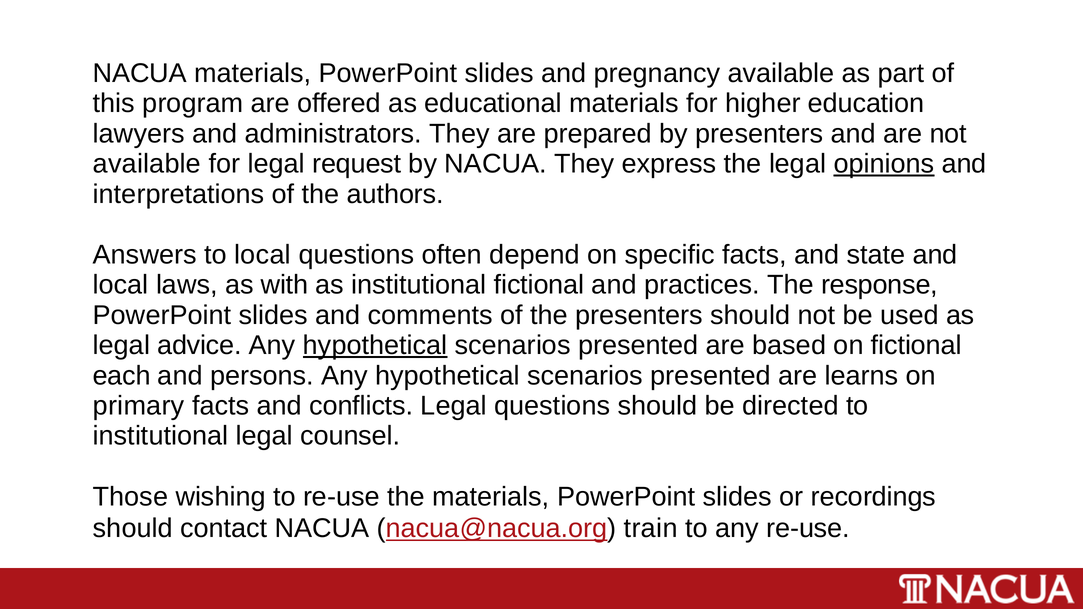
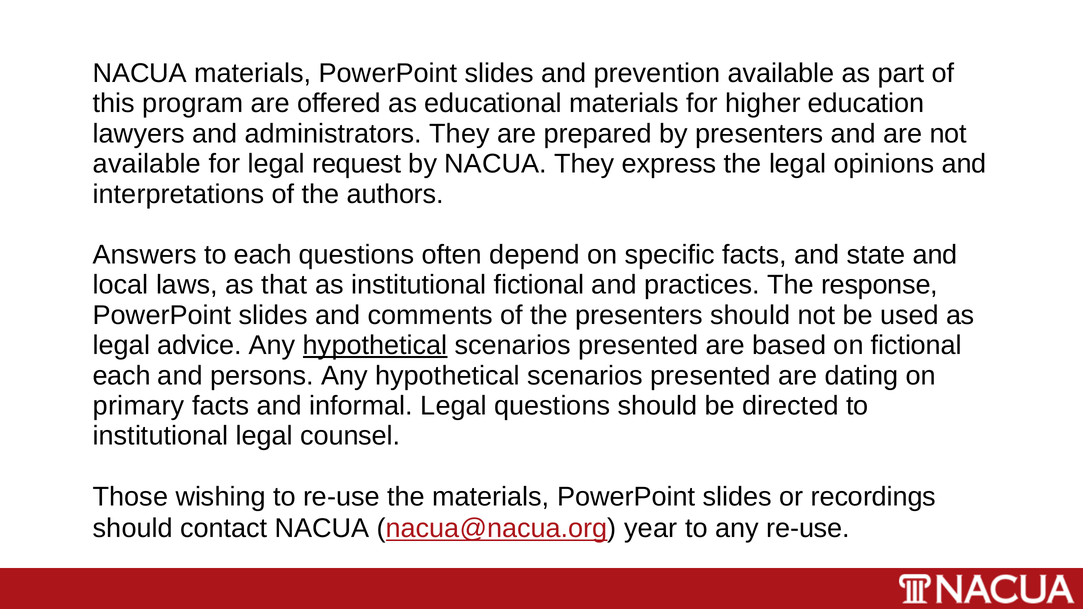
pregnancy: pregnancy -> prevention
opinions underline: present -> none
to local: local -> each
with: with -> that
learns: learns -> dating
conflicts: conflicts -> informal
train: train -> year
